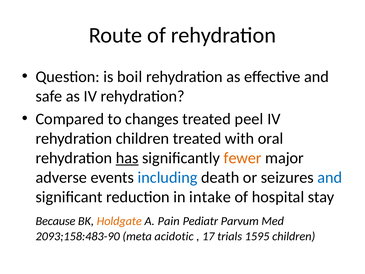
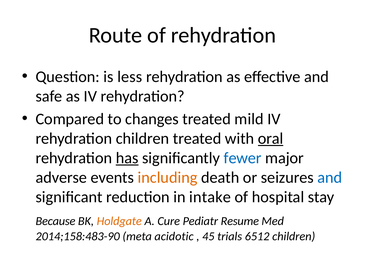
boil: boil -> less
peel: peel -> mild
oral underline: none -> present
fewer colour: orange -> blue
including colour: blue -> orange
Pain: Pain -> Cure
Parvum: Parvum -> Resume
2093;158:483-90: 2093;158:483-90 -> 2014;158:483-90
17: 17 -> 45
1595: 1595 -> 6512
